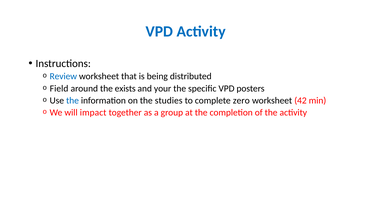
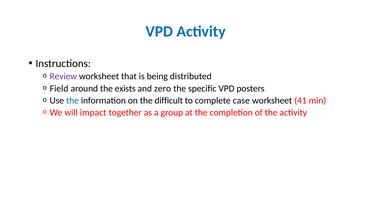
Review colour: blue -> purple
your: your -> zero
studies: studies -> difficult
zero: zero -> case
42: 42 -> 41
